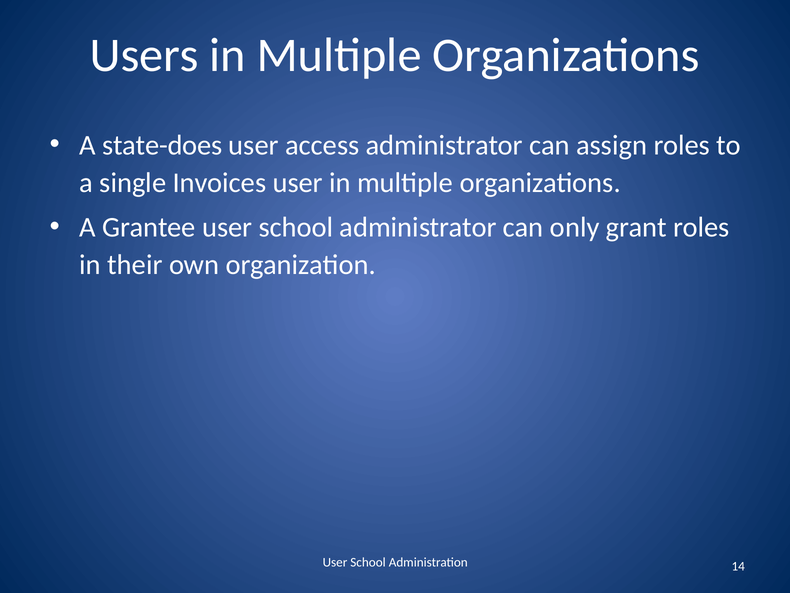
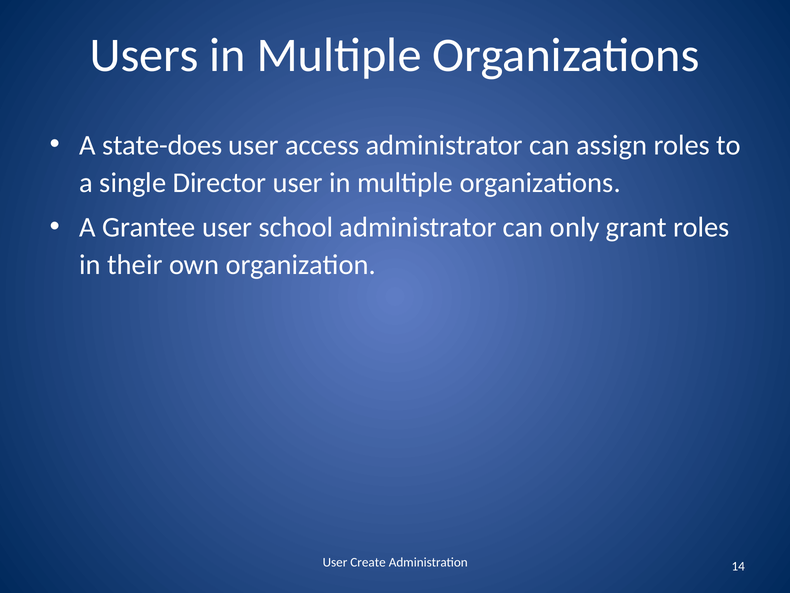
Invoices: Invoices -> Director
School at (368, 562): School -> Create
